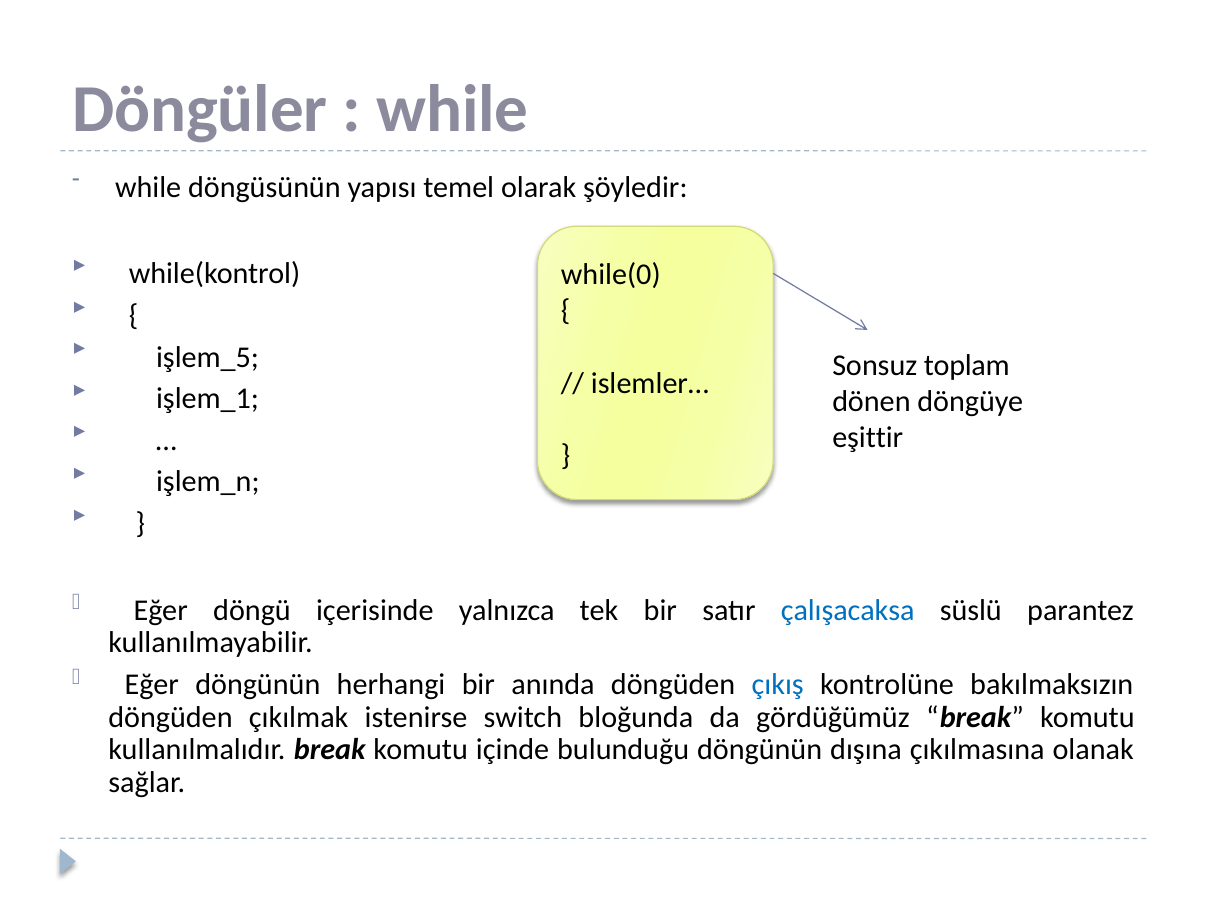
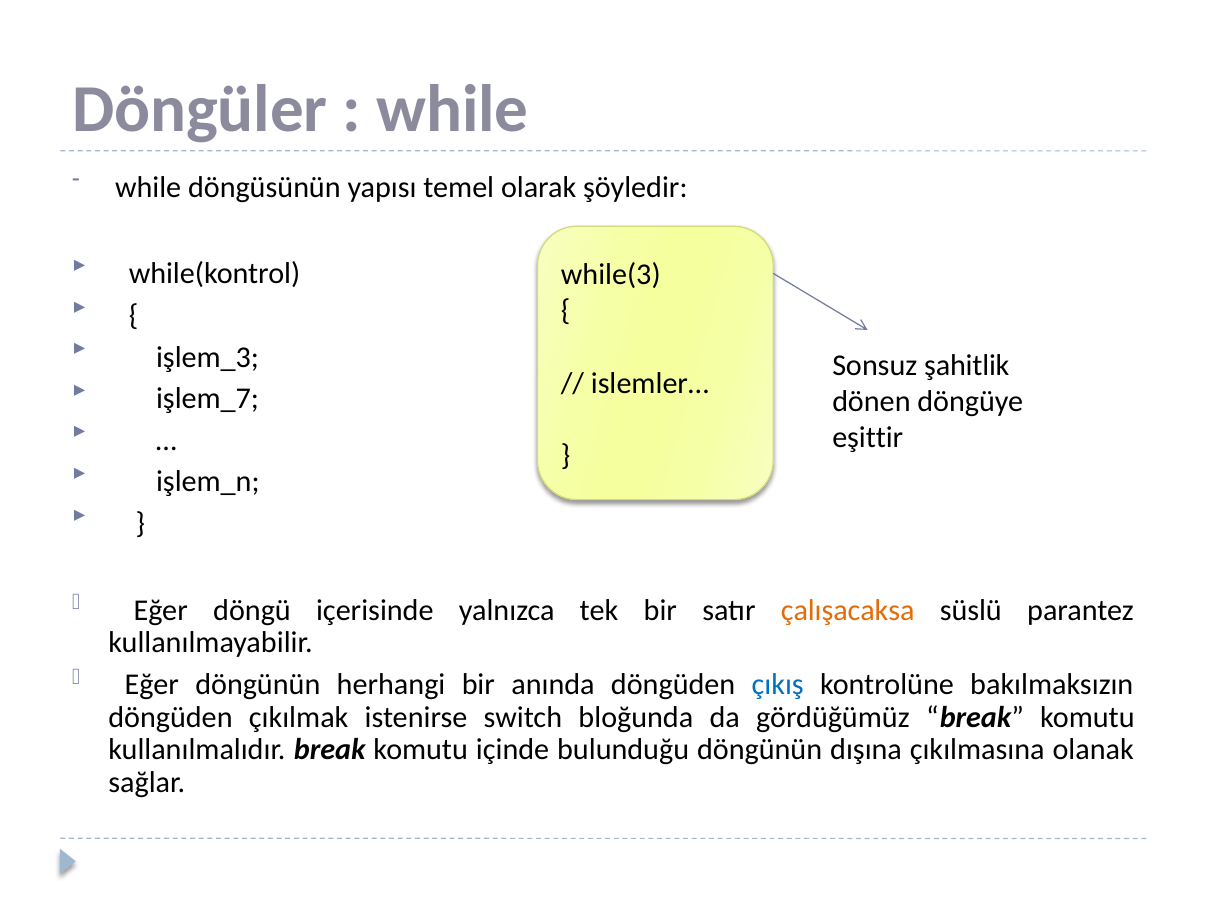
while(0: while(0 -> while(3
işlem_5: işlem_5 -> işlem_3
toplam: toplam -> şahitlik
işlem_1: işlem_1 -> işlem_7
çalışacaksa colour: blue -> orange
